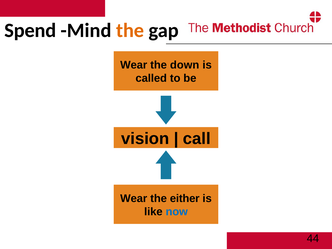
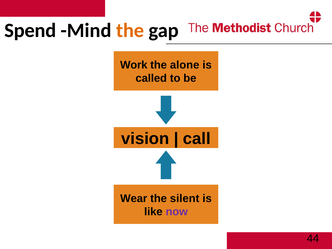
Wear at (134, 65): Wear -> Work
down: down -> alone
either: either -> silent
now colour: blue -> purple
